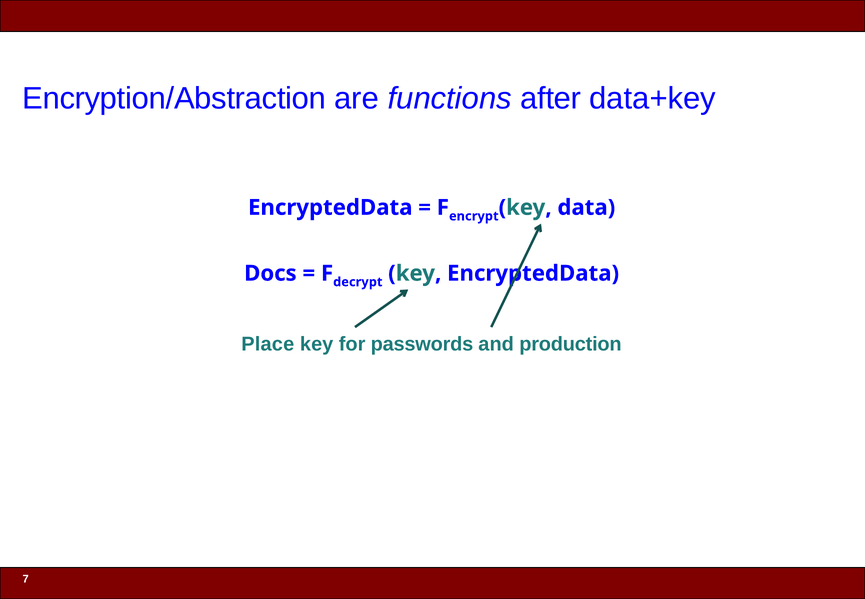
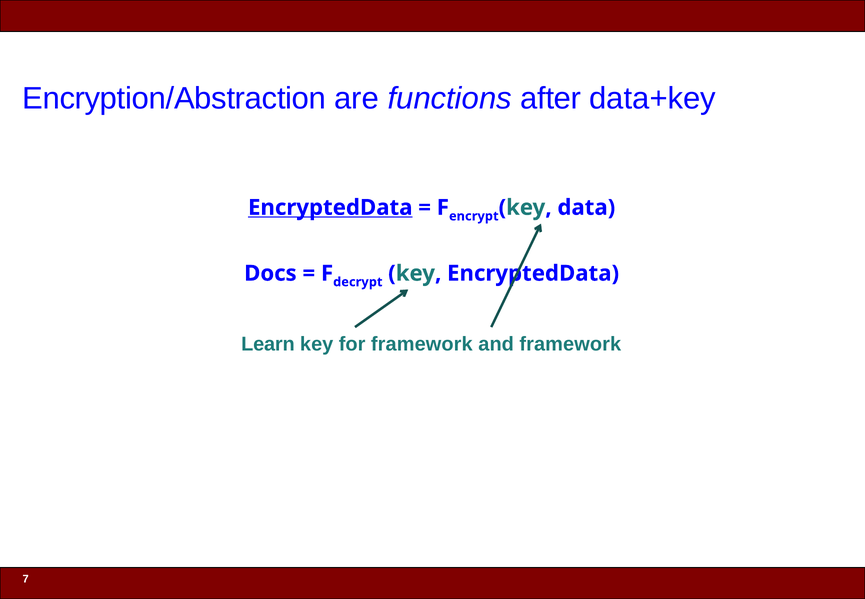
EncryptedData at (330, 207) underline: none -> present
Place: Place -> Learn
for passwords: passwords -> framework
and production: production -> framework
